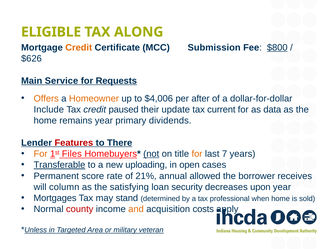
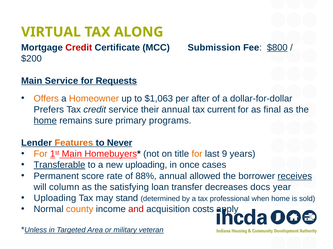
ELIGIBLE: ELIGIBLE -> VIRTUAL
Credit at (79, 48) colour: orange -> red
$626: $626 -> $200
$4,006: $4,006 -> $1,063
Include: Include -> Prefers
credit paused: paused -> service
their update: update -> annual
data: data -> final
home at (45, 121) underline: none -> present
remains year: year -> sure
dividends: dividends -> programs
Features colour: red -> orange
There: There -> Never
1st Files: Files -> Main
not underline: present -> none
7: 7 -> 9
open: open -> once
21%: 21% -> 88%
receives underline: none -> present
security: security -> transfer
upon: upon -> docs
Mortgages at (55, 199): Mortgages -> Uploading
county colour: red -> orange
and colour: orange -> red
